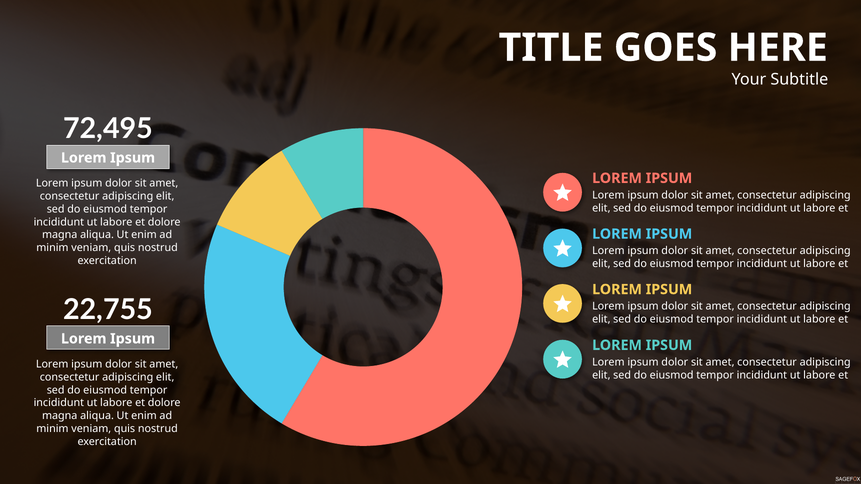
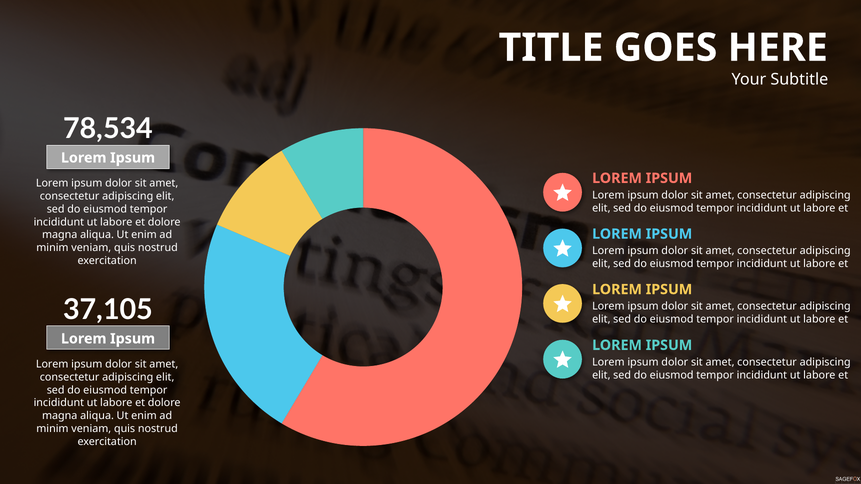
72,495: 72,495 -> 78,534
22,755: 22,755 -> 37,105
